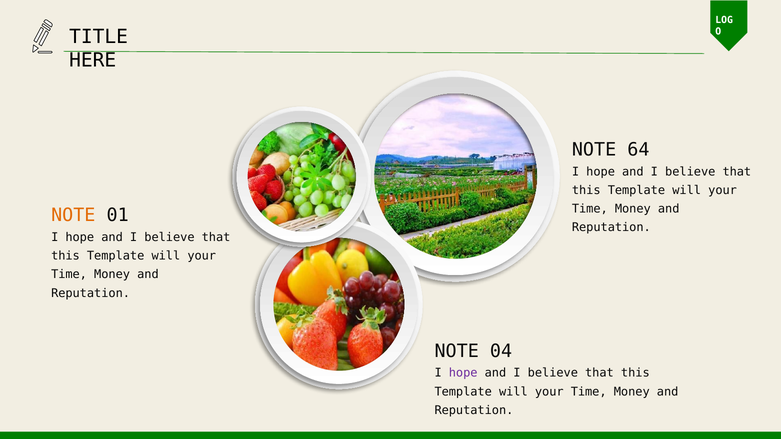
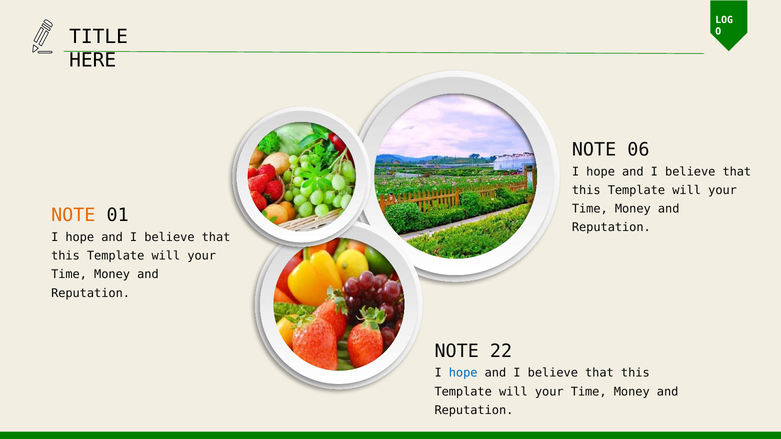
64: 64 -> 06
04: 04 -> 22
hope at (463, 373) colour: purple -> blue
